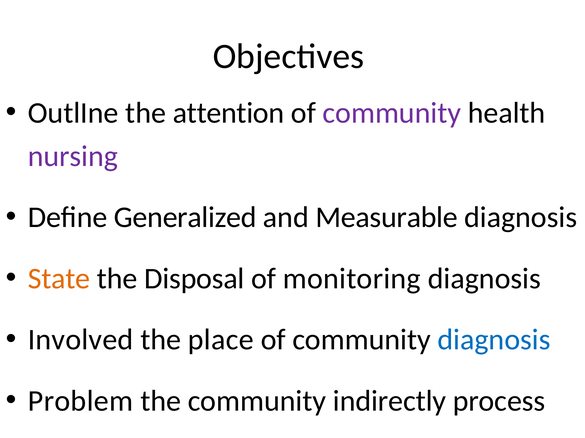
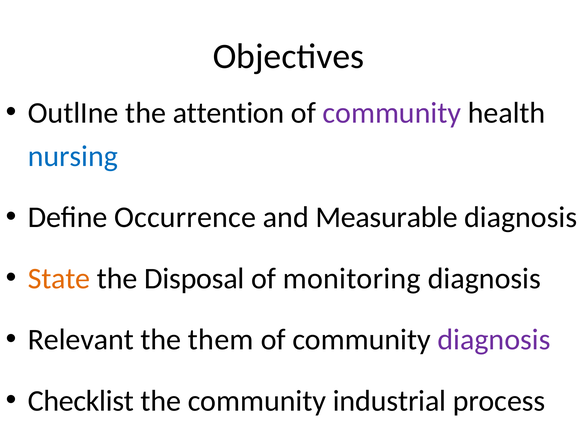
nursing colour: purple -> blue
Generalized: Generalized -> Occurrence
Involved: Involved -> Relevant
place: place -> them
diagnosis at (494, 340) colour: blue -> purple
Problem: Problem -> Checklist
indirectly: indirectly -> industrial
